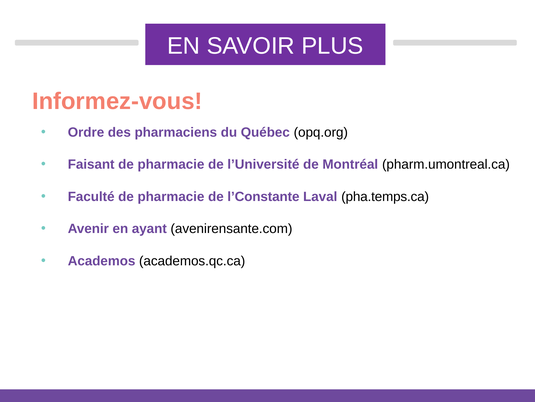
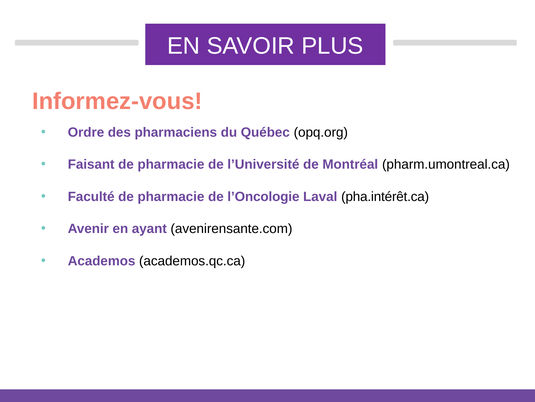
l’Constante: l’Constante -> l’Oncologie
pha.temps.ca: pha.temps.ca -> pha.intérêt.ca
